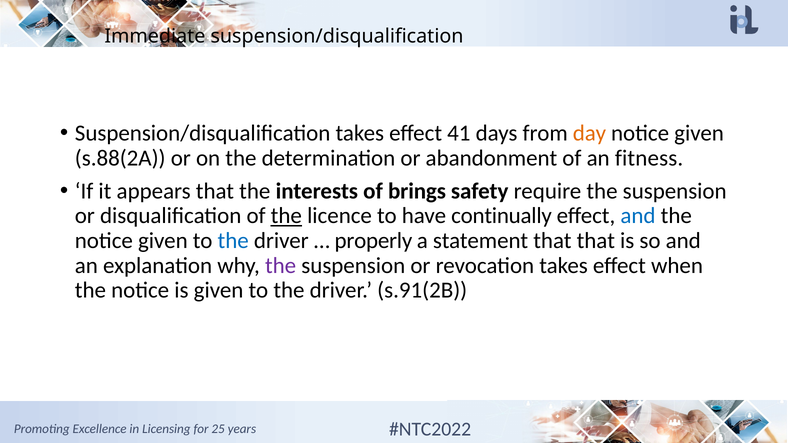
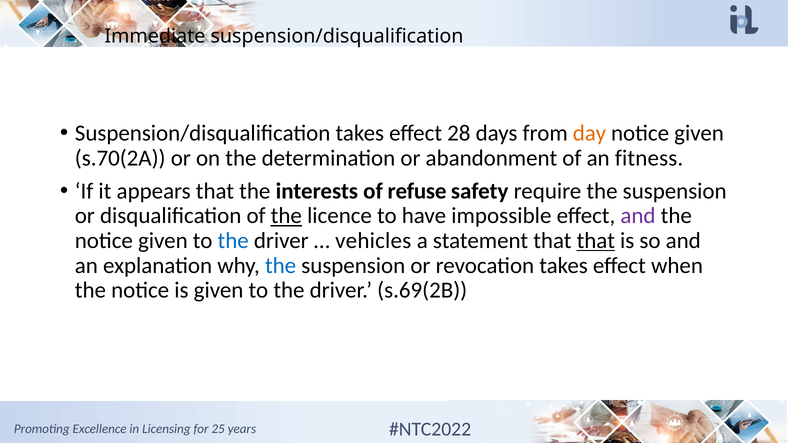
41: 41 -> 28
s.88(2A: s.88(2A -> s.70(2A
brings: brings -> refuse
continually: continually -> impossible
and at (638, 216) colour: blue -> purple
properly: properly -> vehicles
that at (596, 241) underline: none -> present
the at (281, 266) colour: purple -> blue
s.91(2B: s.91(2B -> s.69(2B
